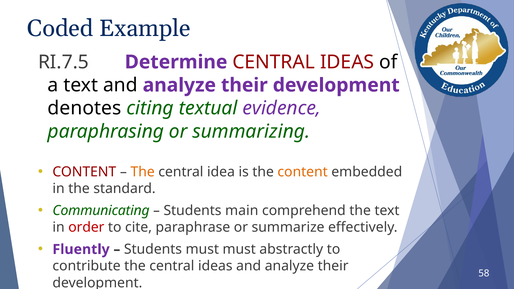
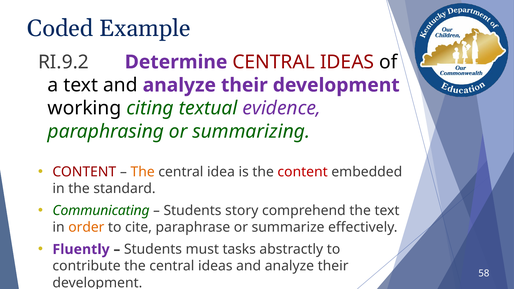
RI.7.5: RI.7.5 -> RI.9.2
denotes: denotes -> working
content at (303, 172) colour: orange -> red
main: main -> story
order colour: red -> orange
must must: must -> tasks
